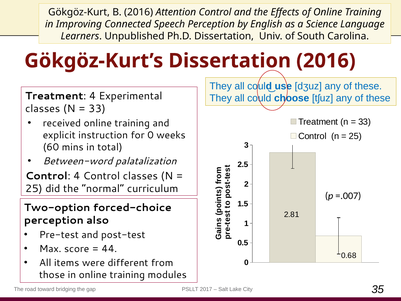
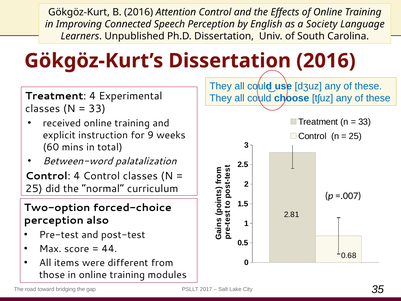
Science: Science -> Society
for 0: 0 -> 9
